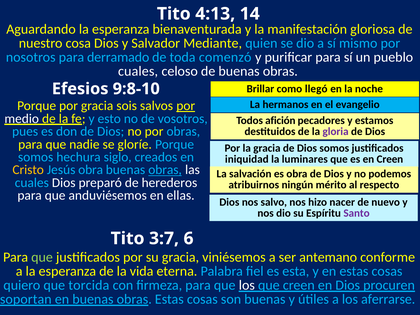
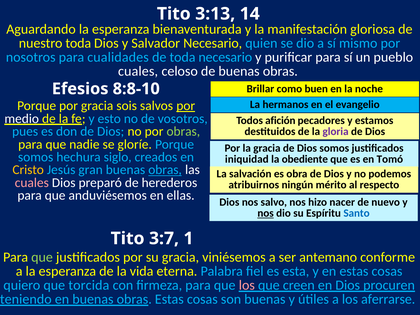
4:13: 4:13 -> 3:13
nuestro cosa: cosa -> toda
Salvador Mediante: Mediante -> Necesario
derramado: derramado -> cualidades
toda comenzó: comenzó -> necesario
llegó: llegó -> buen
9:8-10: 9:8-10 -> 8:8-10
obras at (183, 131) colour: light blue -> light green
luminares: luminares -> obediente
en Creen: Creen -> Tomó
Jesús obra: obra -> gran
cuales at (32, 183) colour: light blue -> pink
nos at (266, 213) underline: none -> present
Santo colour: purple -> blue
6: 6 -> 1
los at (247, 285) colour: white -> pink
soportan: soportan -> teniendo
